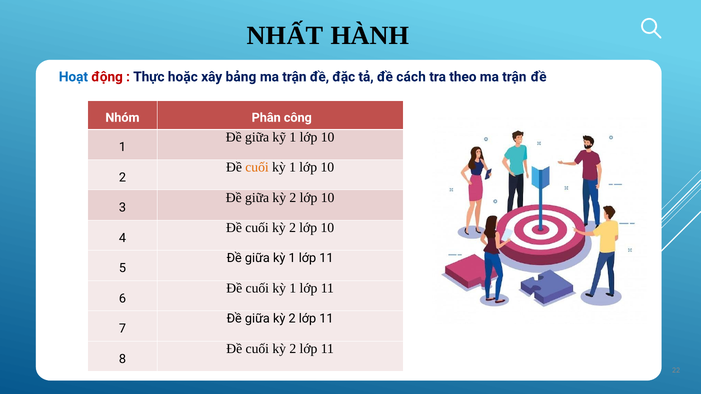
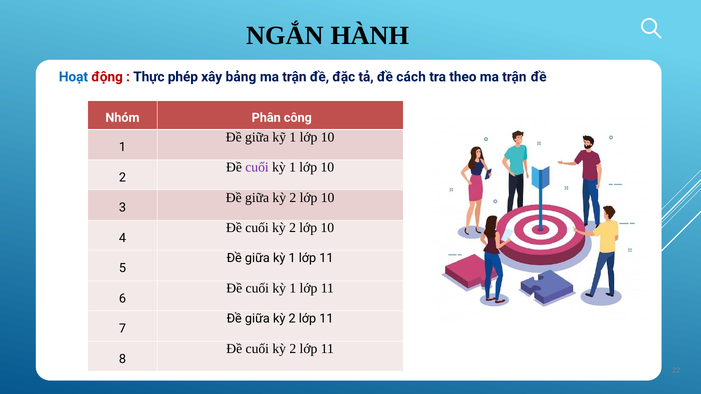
NHẤT: NHẤT -> NGẮN
hoặc: hoặc -> phép
cuối at (257, 167) colour: orange -> purple
